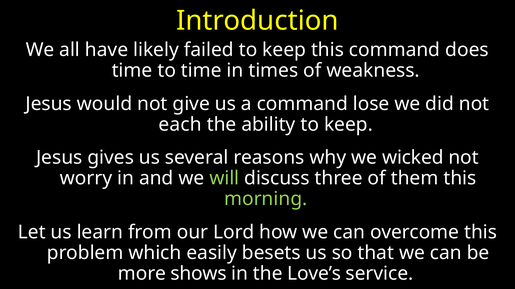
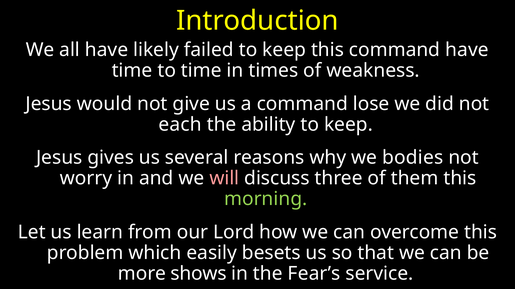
command does: does -> have
wicked: wicked -> bodies
will colour: light green -> pink
Love’s: Love’s -> Fear’s
